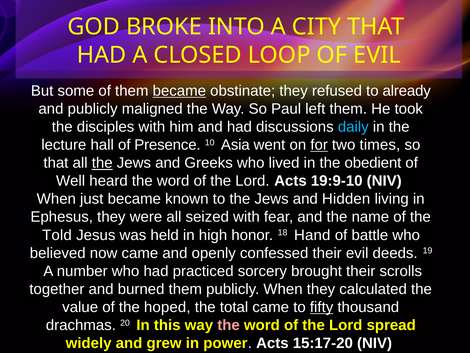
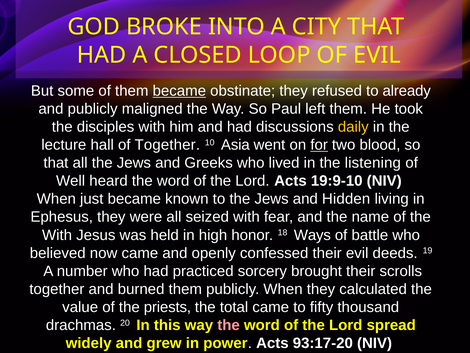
daily colour: light blue -> yellow
of Presence: Presence -> Together
times: times -> blood
the at (102, 163) underline: present -> none
obedient: obedient -> listening
Told at (57, 235): Told -> With
Hand: Hand -> Ways
hoped: hoped -> priests
fifty underline: present -> none
15:17-20: 15:17-20 -> 93:17-20
